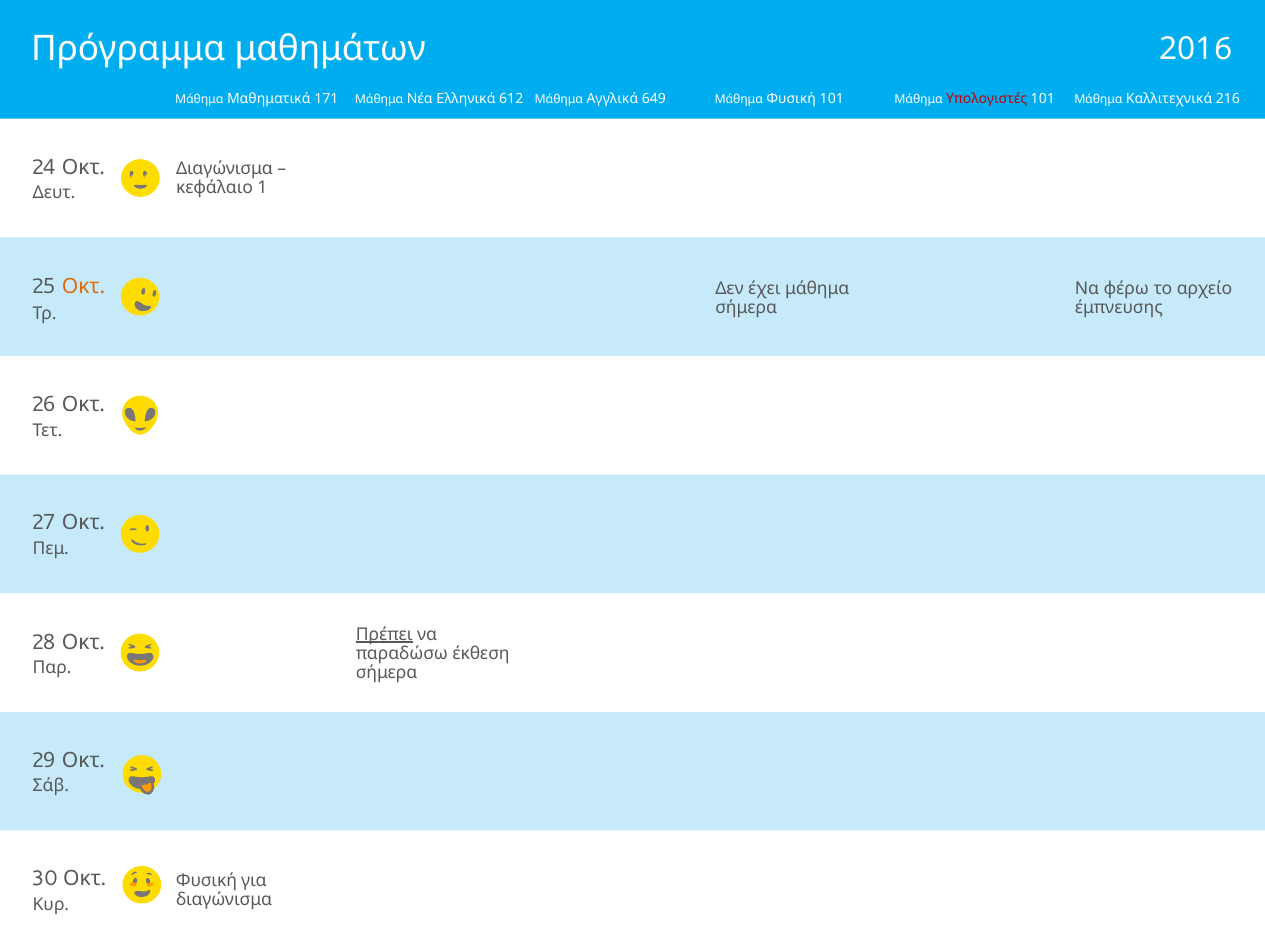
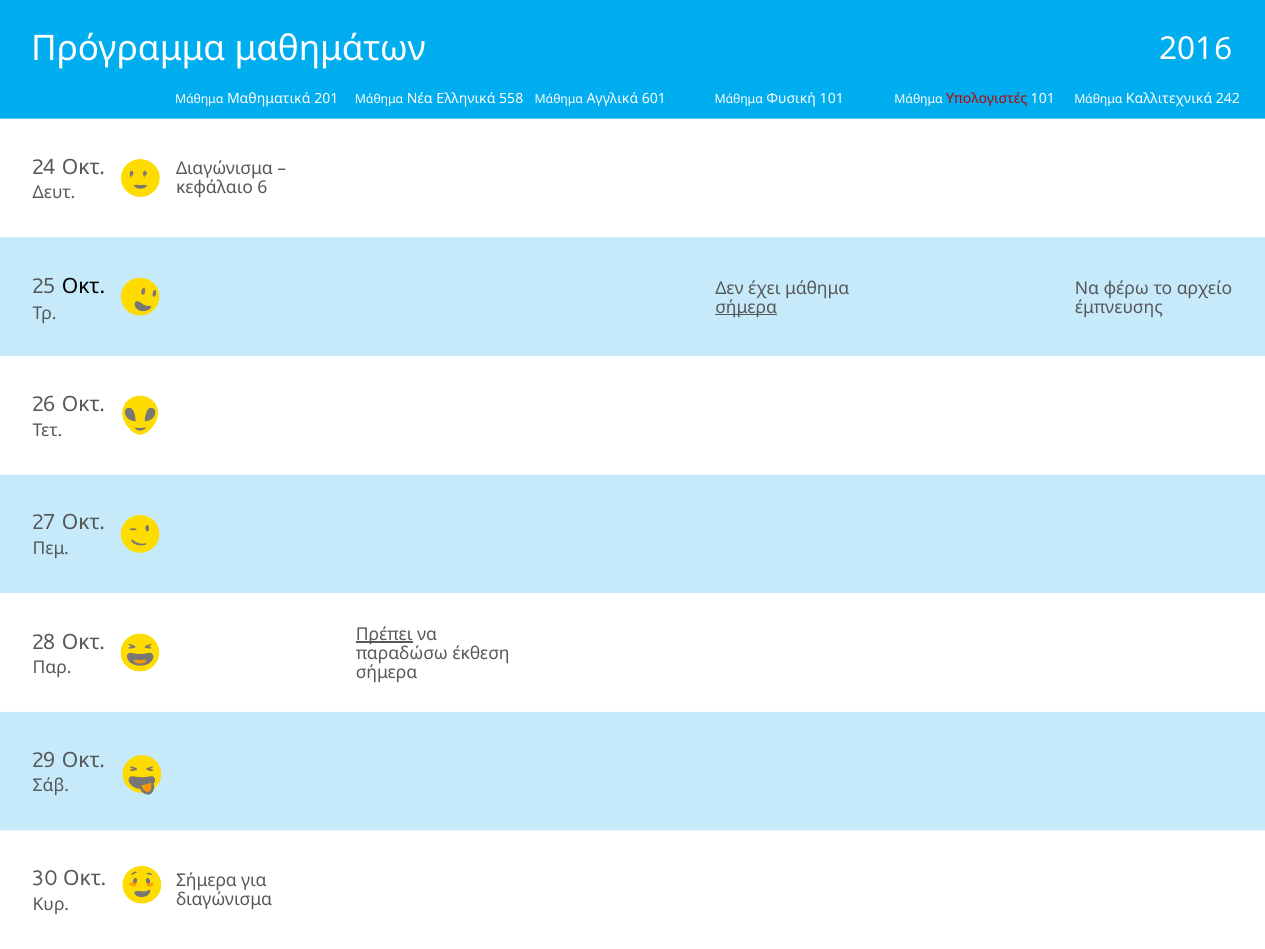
171: 171 -> 201
612: 612 -> 558
649: 649 -> 601
216: 216 -> 242
1: 1 -> 6
Οκτ at (84, 286) colour: orange -> black
σήμερα at (746, 307) underline: none -> present
Φυσική at (206, 881): Φυσική -> Σήμερα
